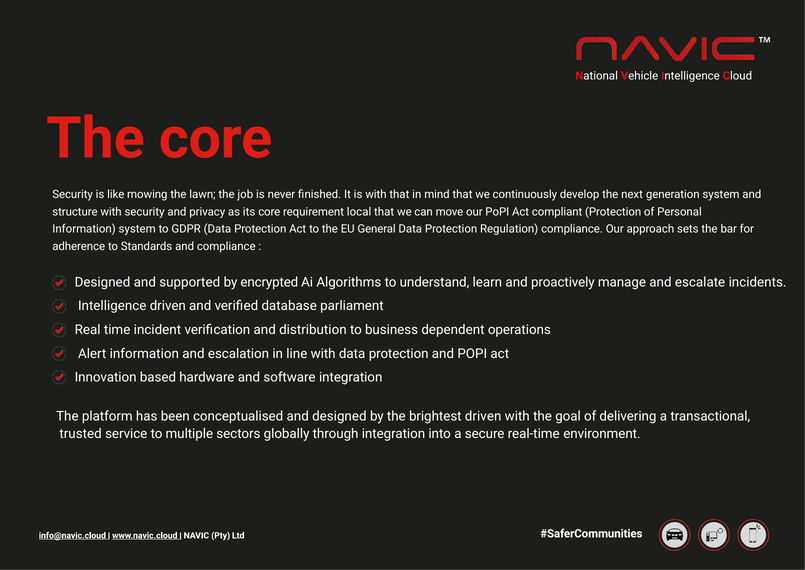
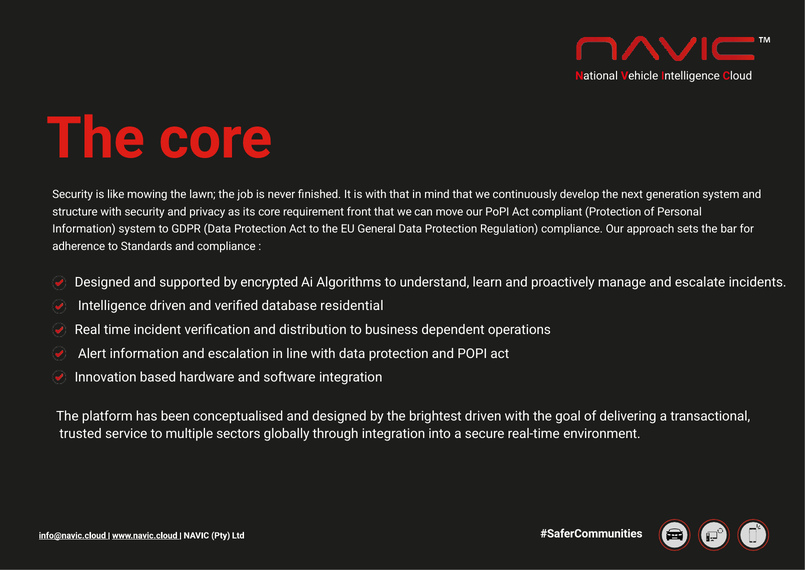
local: local -> front
parliament: parliament -> residential
